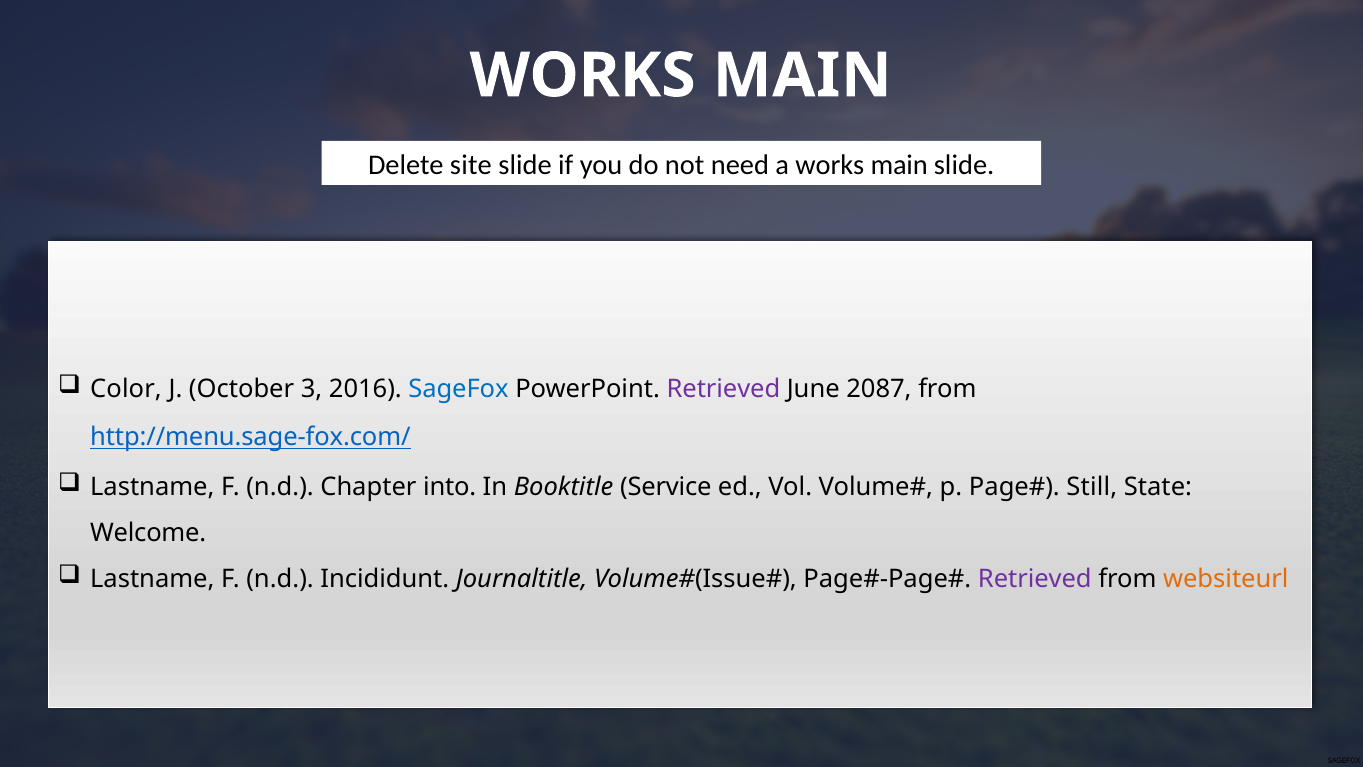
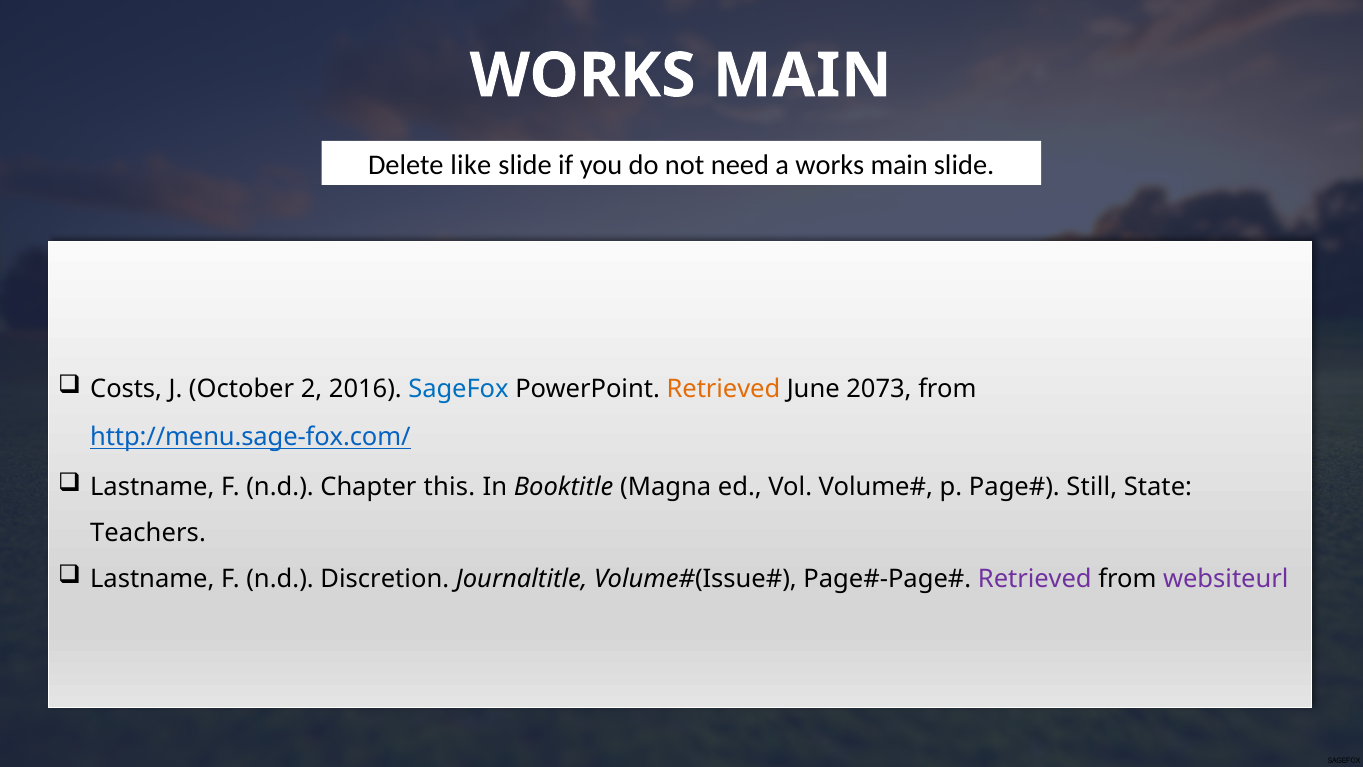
site: site -> like
Color: Color -> Costs
3: 3 -> 2
Retrieved at (723, 389) colour: purple -> orange
2087: 2087 -> 2073
into: into -> this
Service: Service -> Magna
Welcome: Welcome -> Teachers
Incididunt: Incididunt -> Discretion
websiteurl colour: orange -> purple
